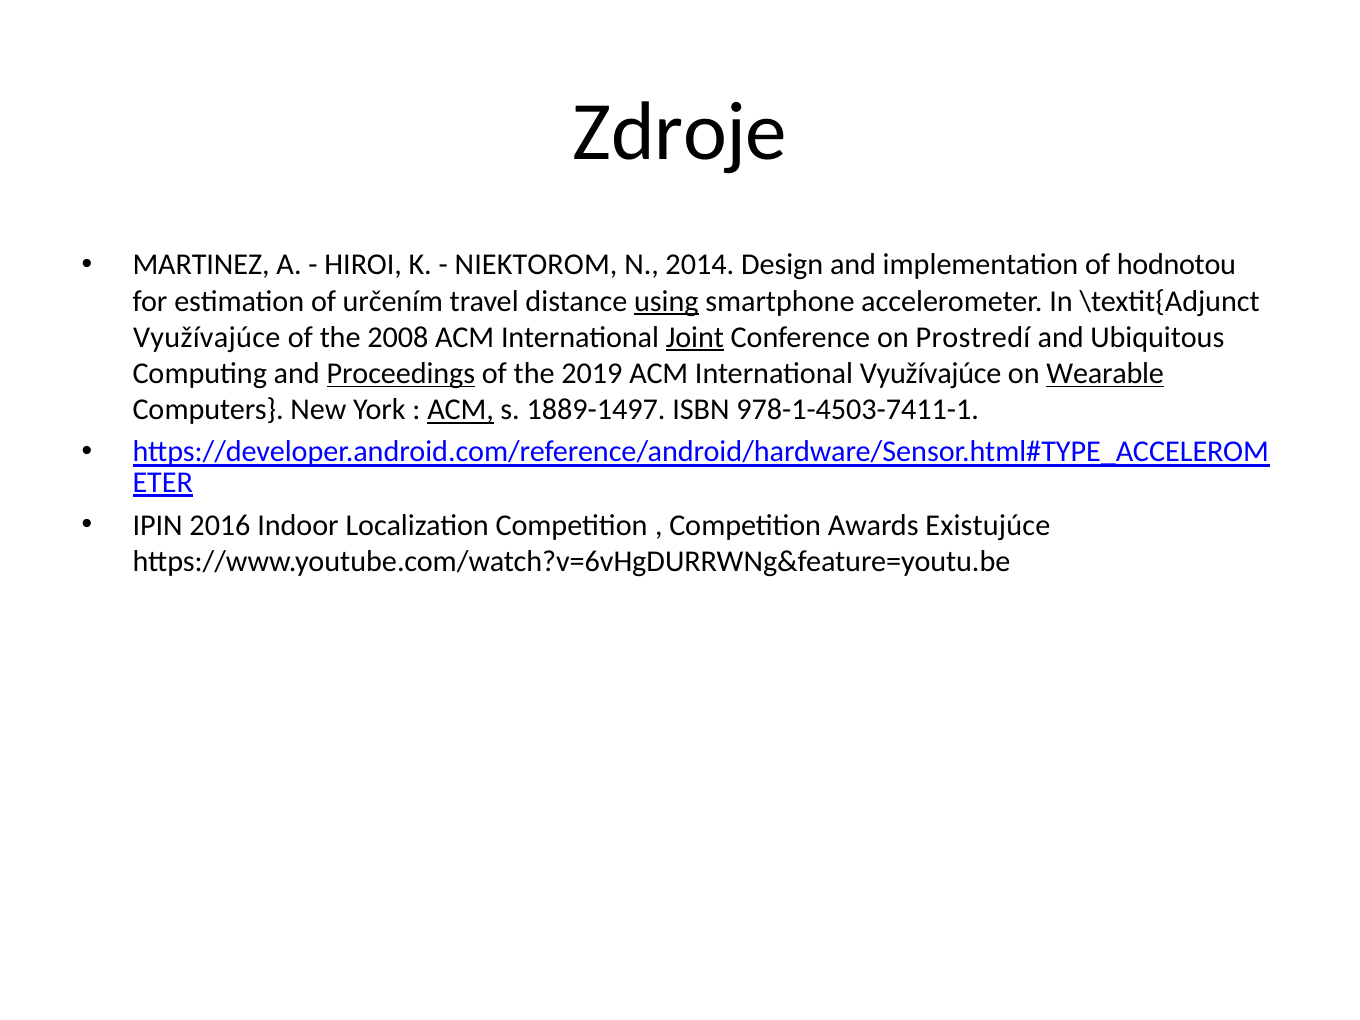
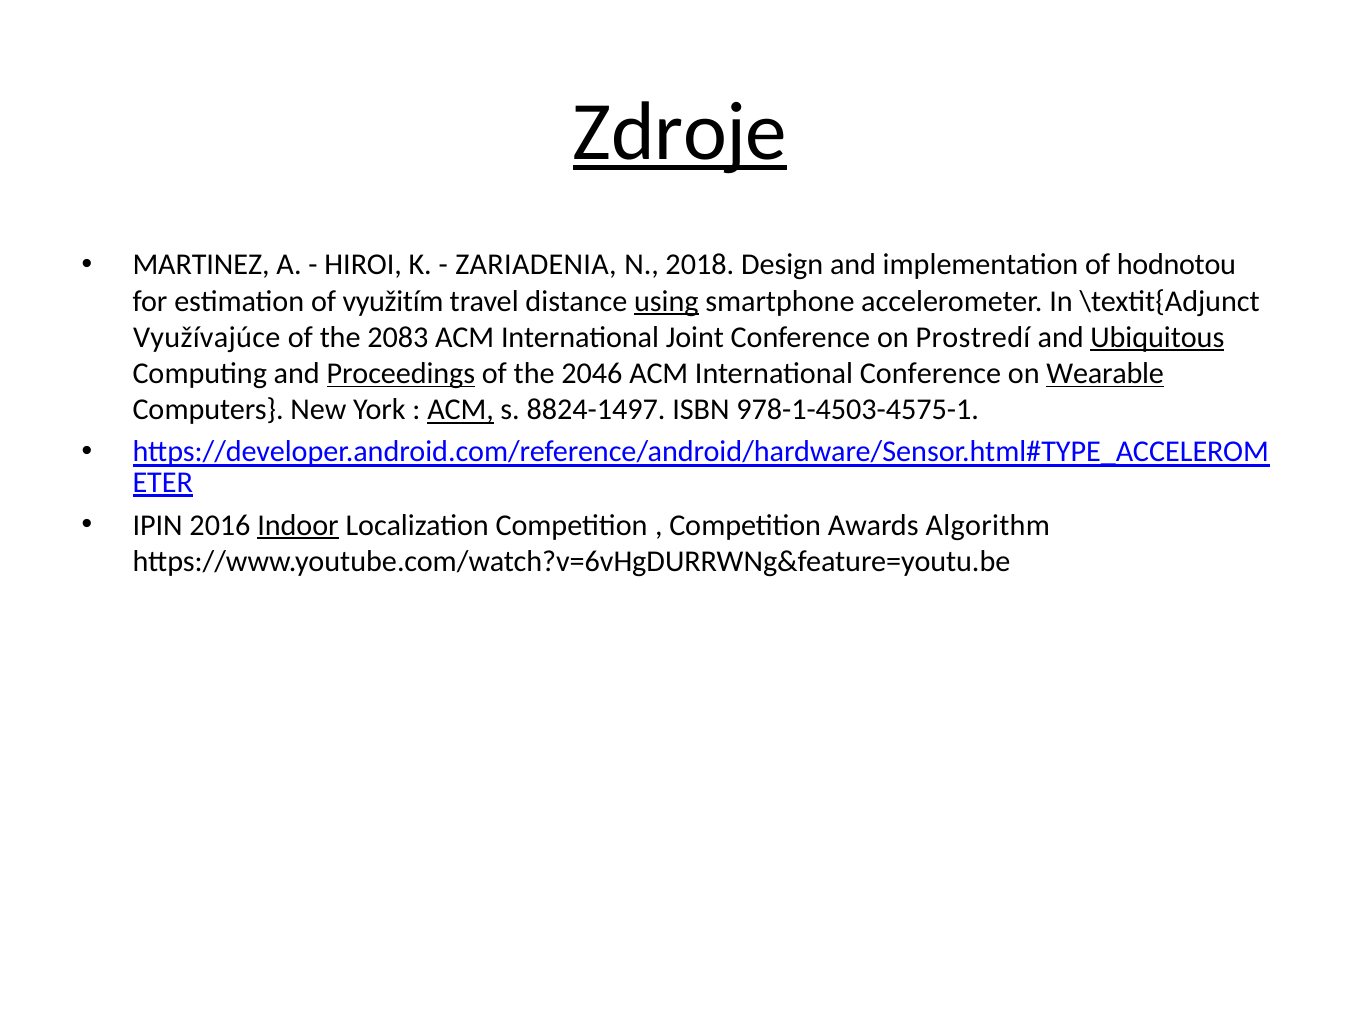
Zdroje underline: none -> present
NIEKTOROM: NIEKTOROM -> ZARIADENIA
2014: 2014 -> 2018
určením: určením -> využitím
2008: 2008 -> 2083
Joint underline: present -> none
Ubiquitous underline: none -> present
2019: 2019 -> 2046
International Využívajúce: Využívajúce -> Conference
1889-1497: 1889-1497 -> 8824-1497
978-1-4503-7411-1: 978-1-4503-7411-1 -> 978-1-4503-4575-1
Indoor underline: none -> present
Existujúce: Existujúce -> Algorithm
